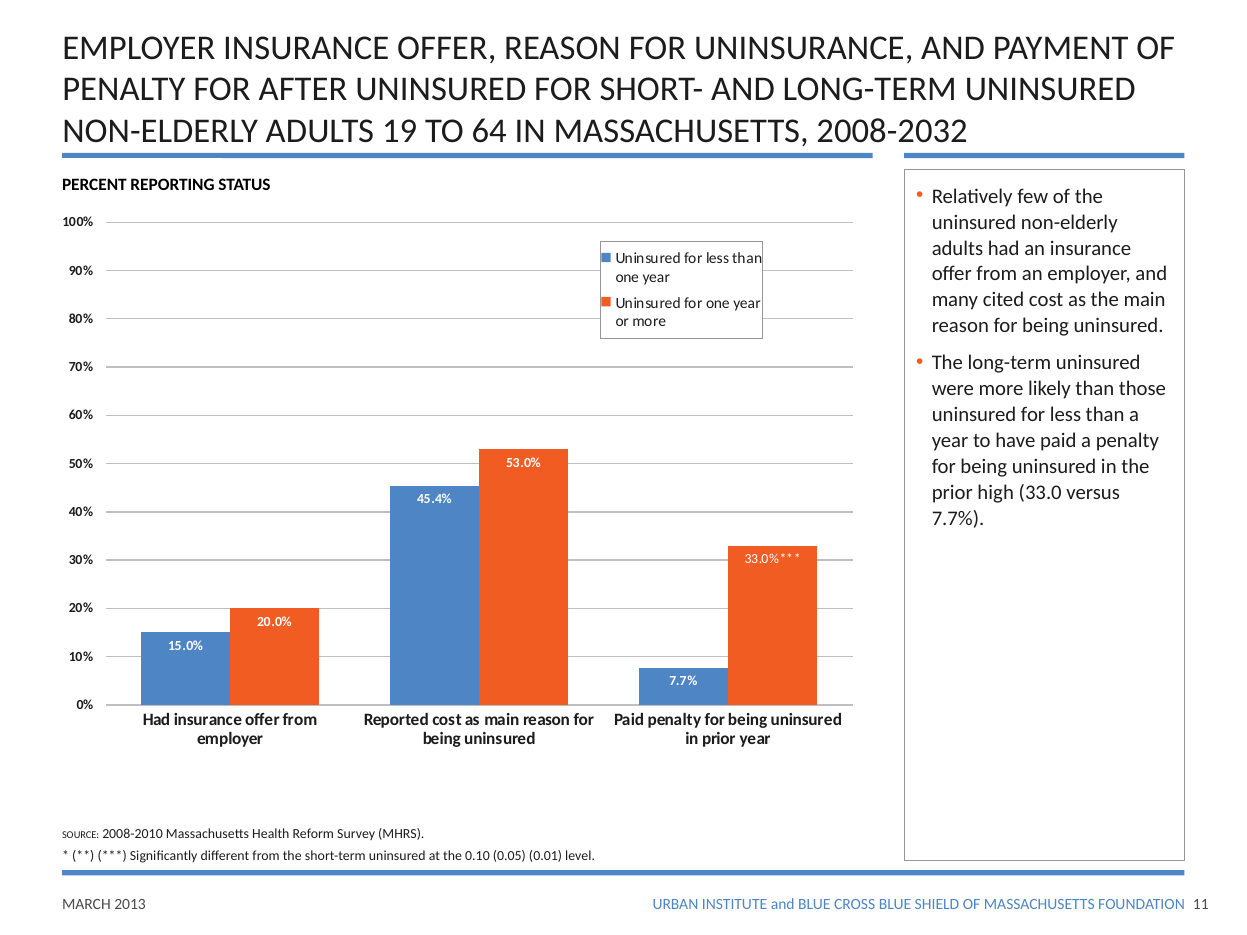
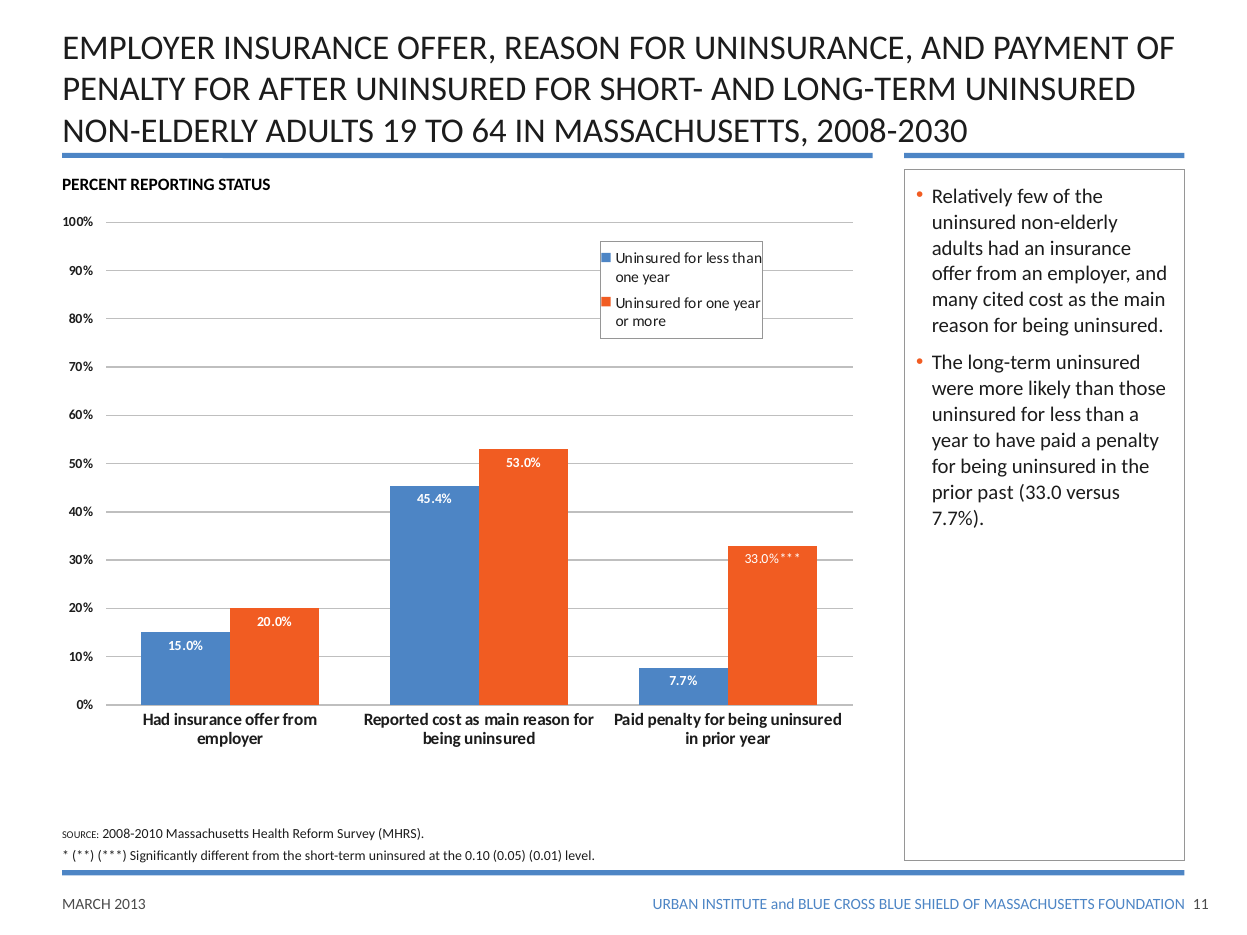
2008-2032: 2008-2032 -> 2008-2030
high: high -> past
